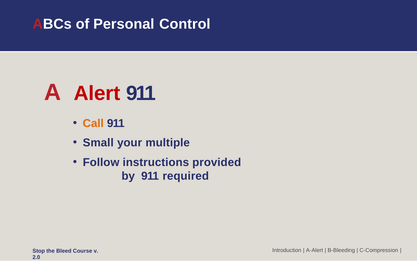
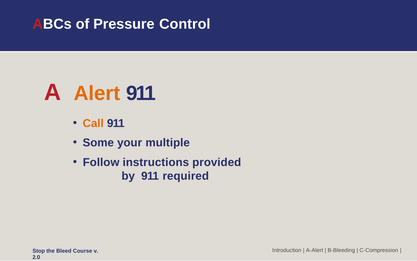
Personal: Personal -> Pressure
Alert colour: red -> orange
Small: Small -> Some
